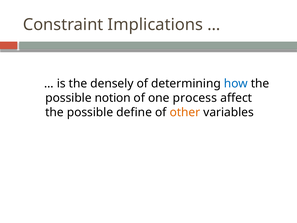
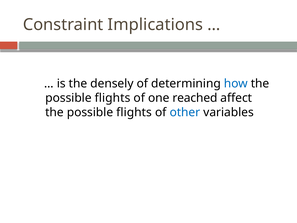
notion at (113, 98): notion -> flights
process: process -> reached
define at (134, 112): define -> flights
other colour: orange -> blue
